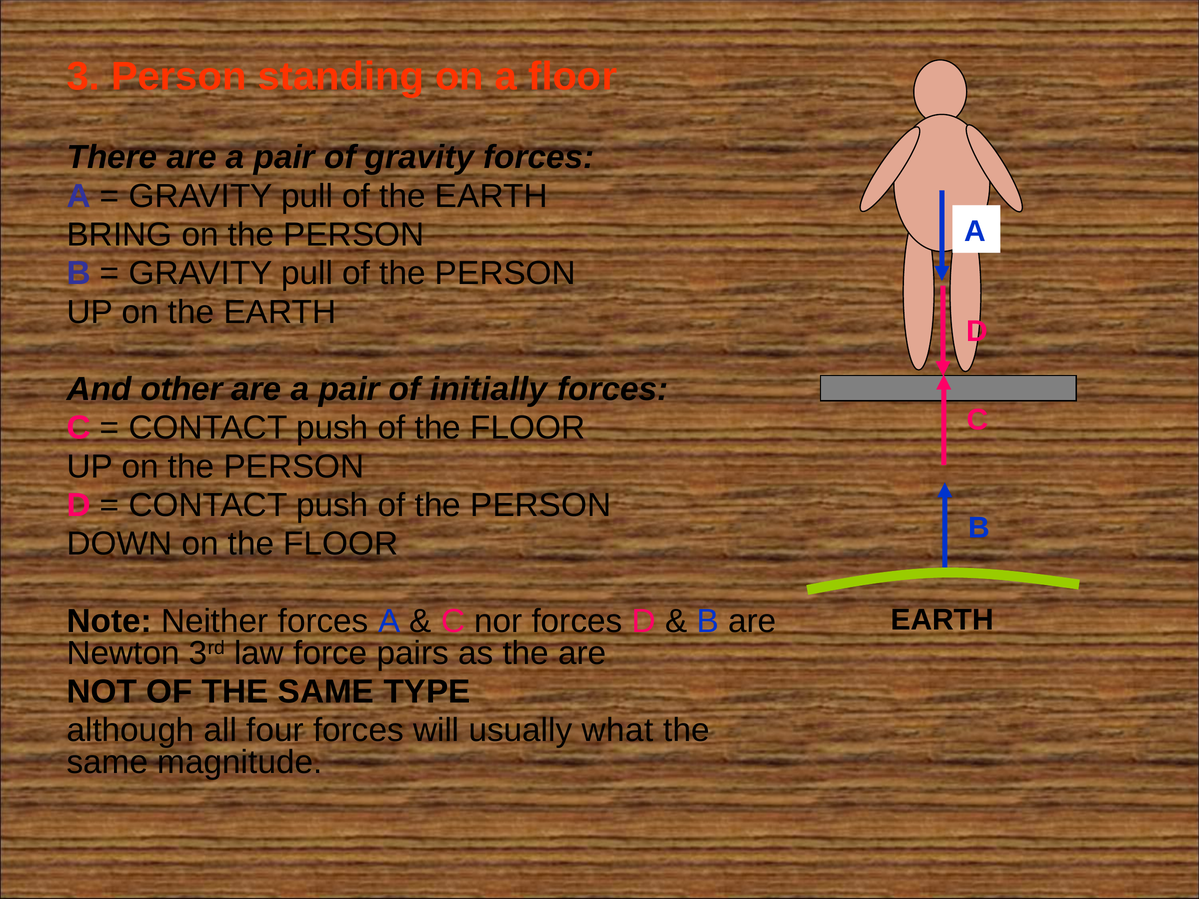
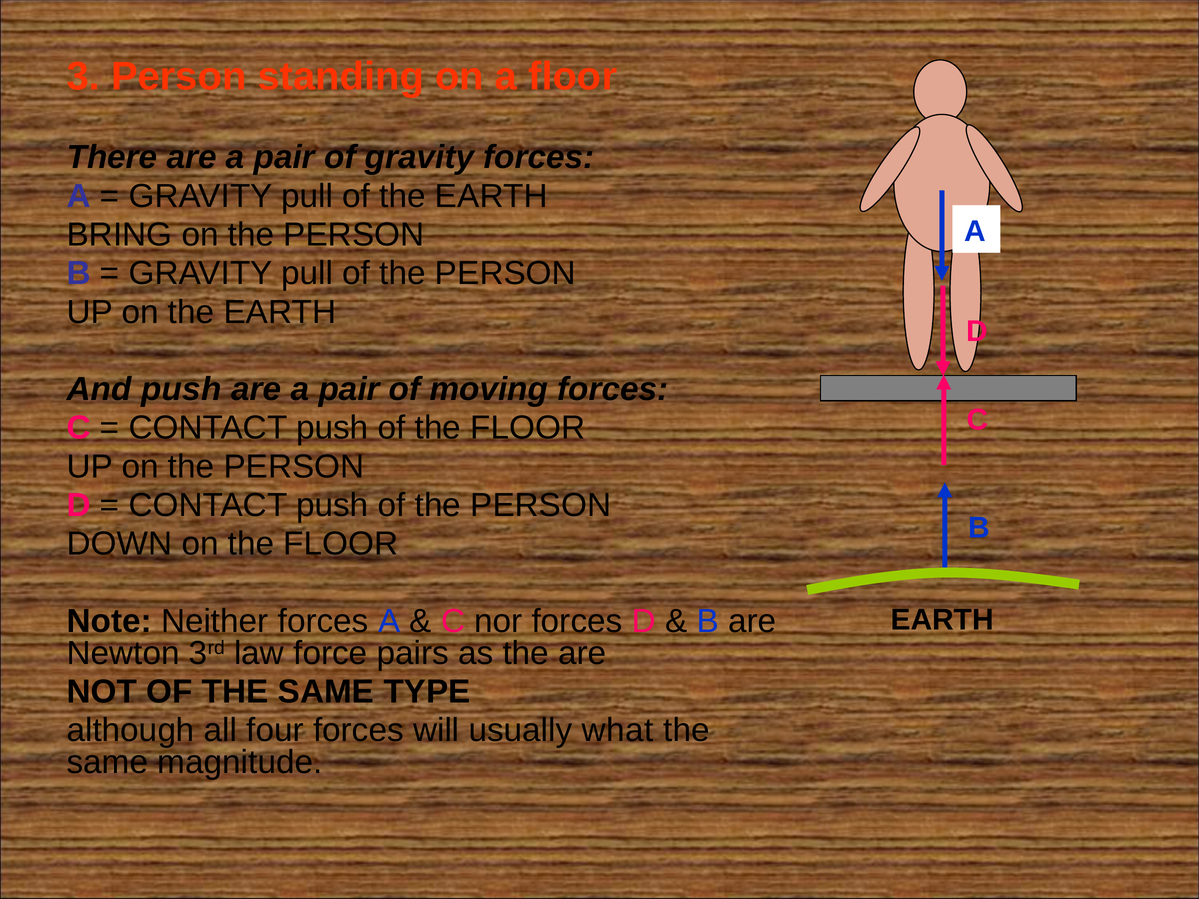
And other: other -> push
initially: initially -> moving
